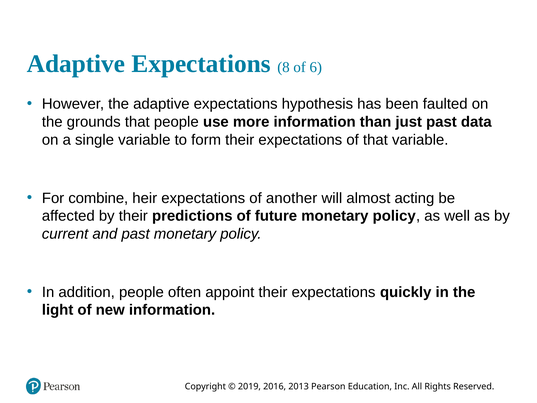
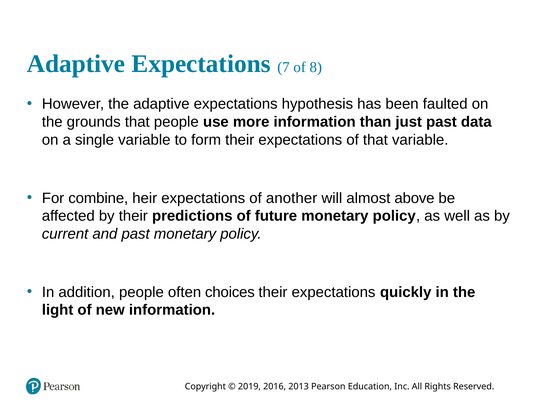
8: 8 -> 7
6: 6 -> 8
acting: acting -> above
appoint: appoint -> choices
